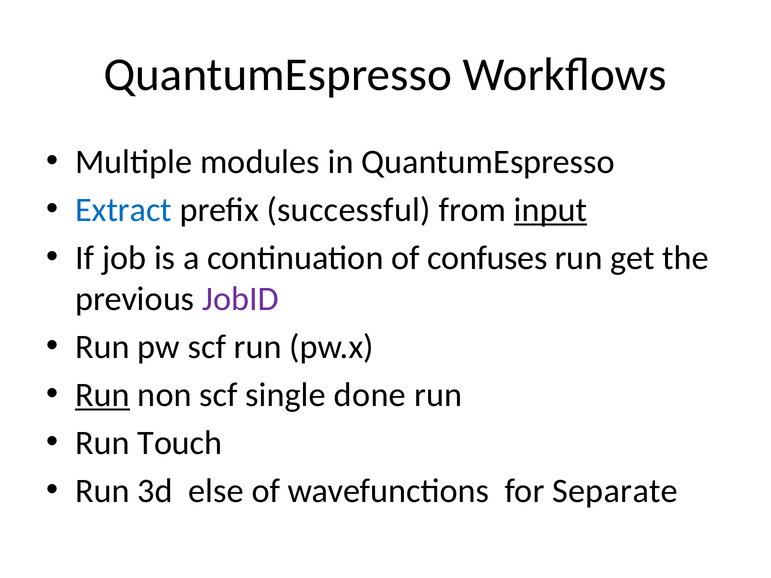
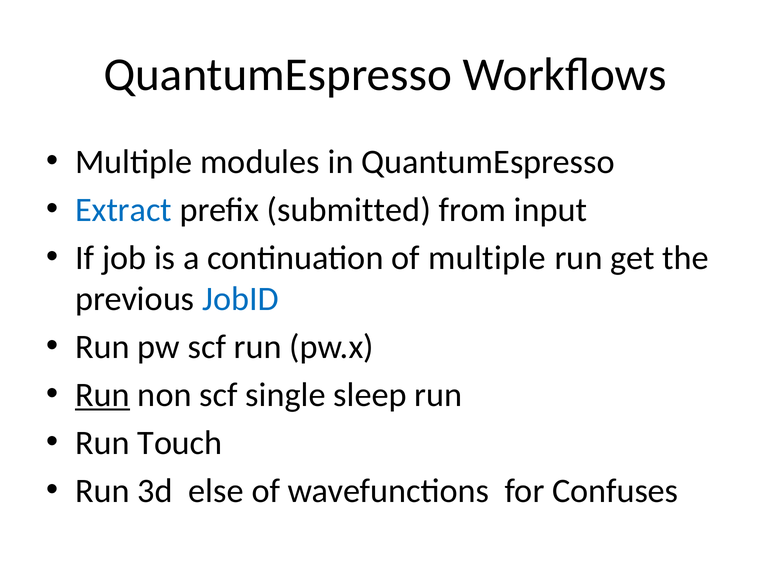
successful: successful -> submitted
input underline: present -> none
of confuses: confuses -> multiple
JobID colour: purple -> blue
done: done -> sleep
Separate: Separate -> Confuses
